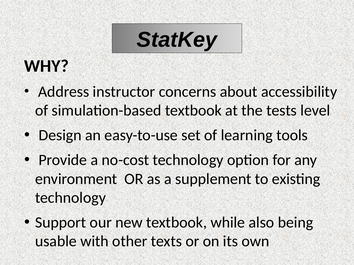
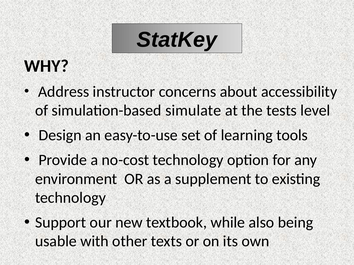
simulation-based textbook: textbook -> simulate
